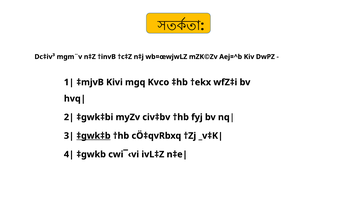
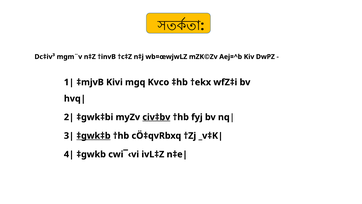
civ‡bv underline: none -> present
